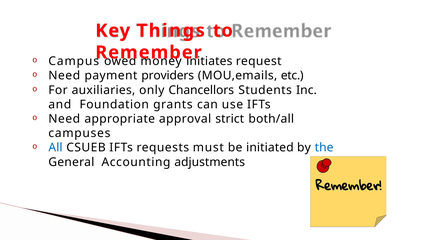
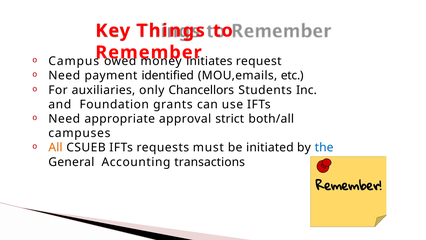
providers: providers -> identified
All colour: blue -> orange
adjustments: adjustments -> transactions
